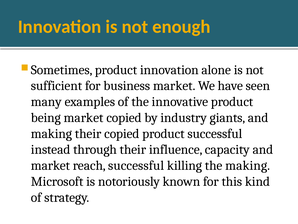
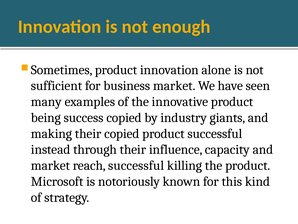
being market: market -> success
the making: making -> product
